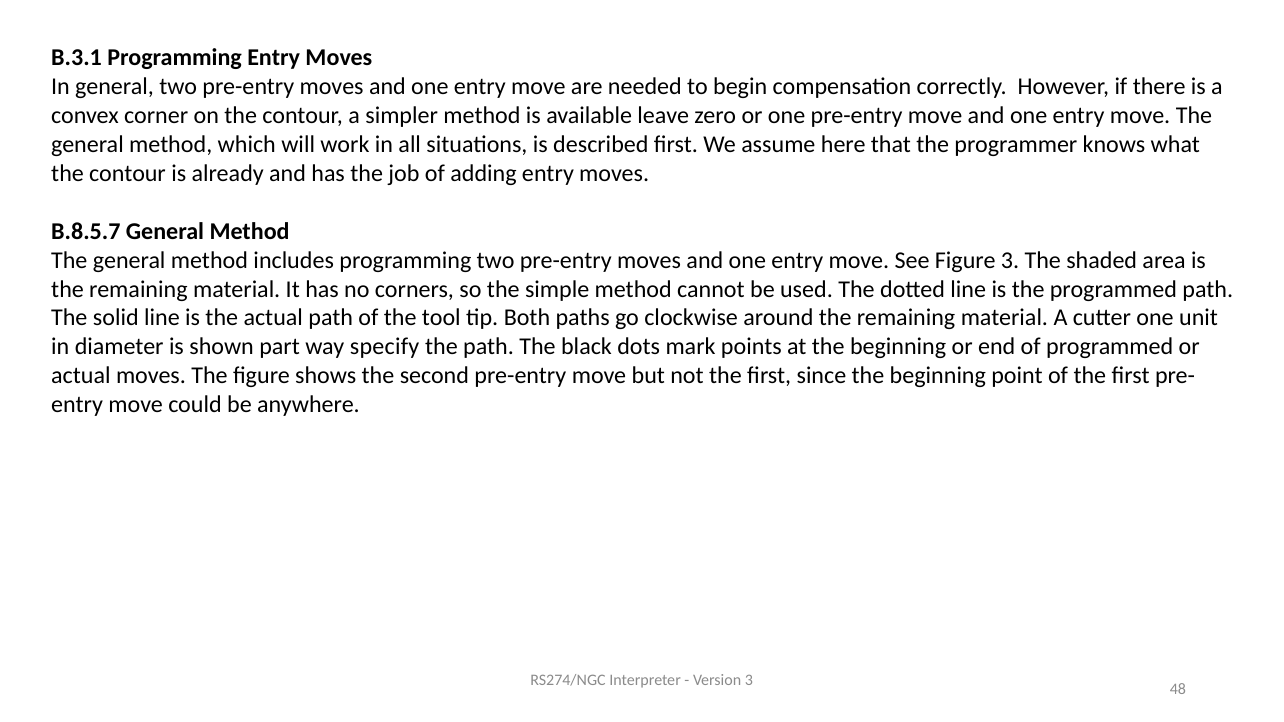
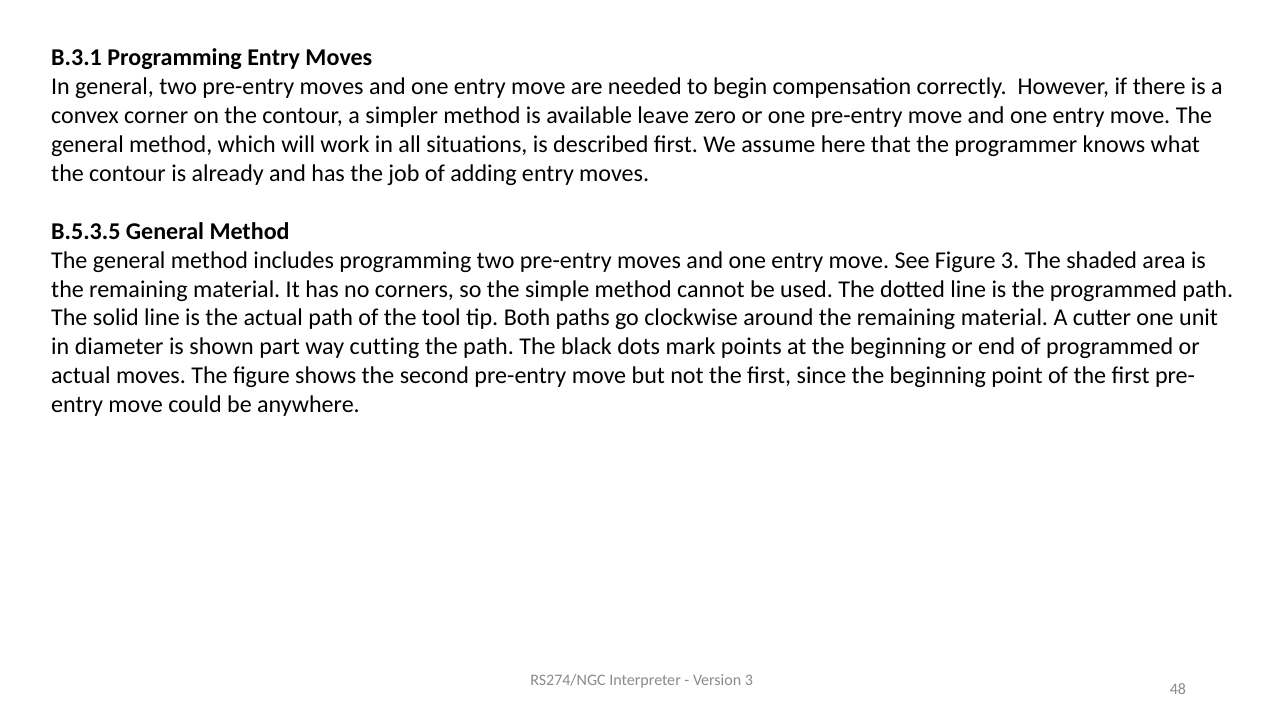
B.8.5.7: B.8.5.7 -> B.5.3.5
specify: specify -> cutting
